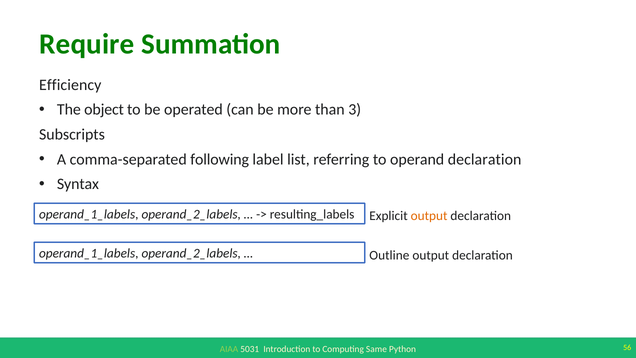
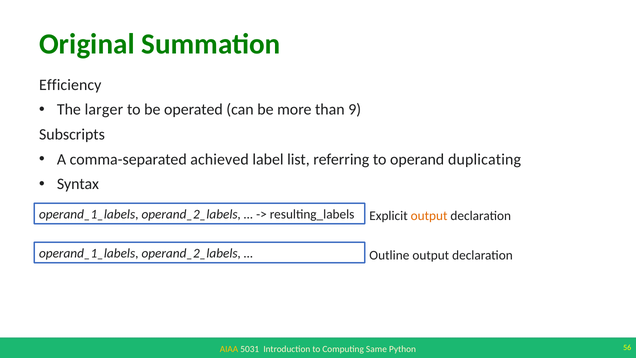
Require: Require -> Original
object: object -> larger
3: 3 -> 9
following: following -> achieved
operand declaration: declaration -> duplicating
AIAA colour: light green -> yellow
